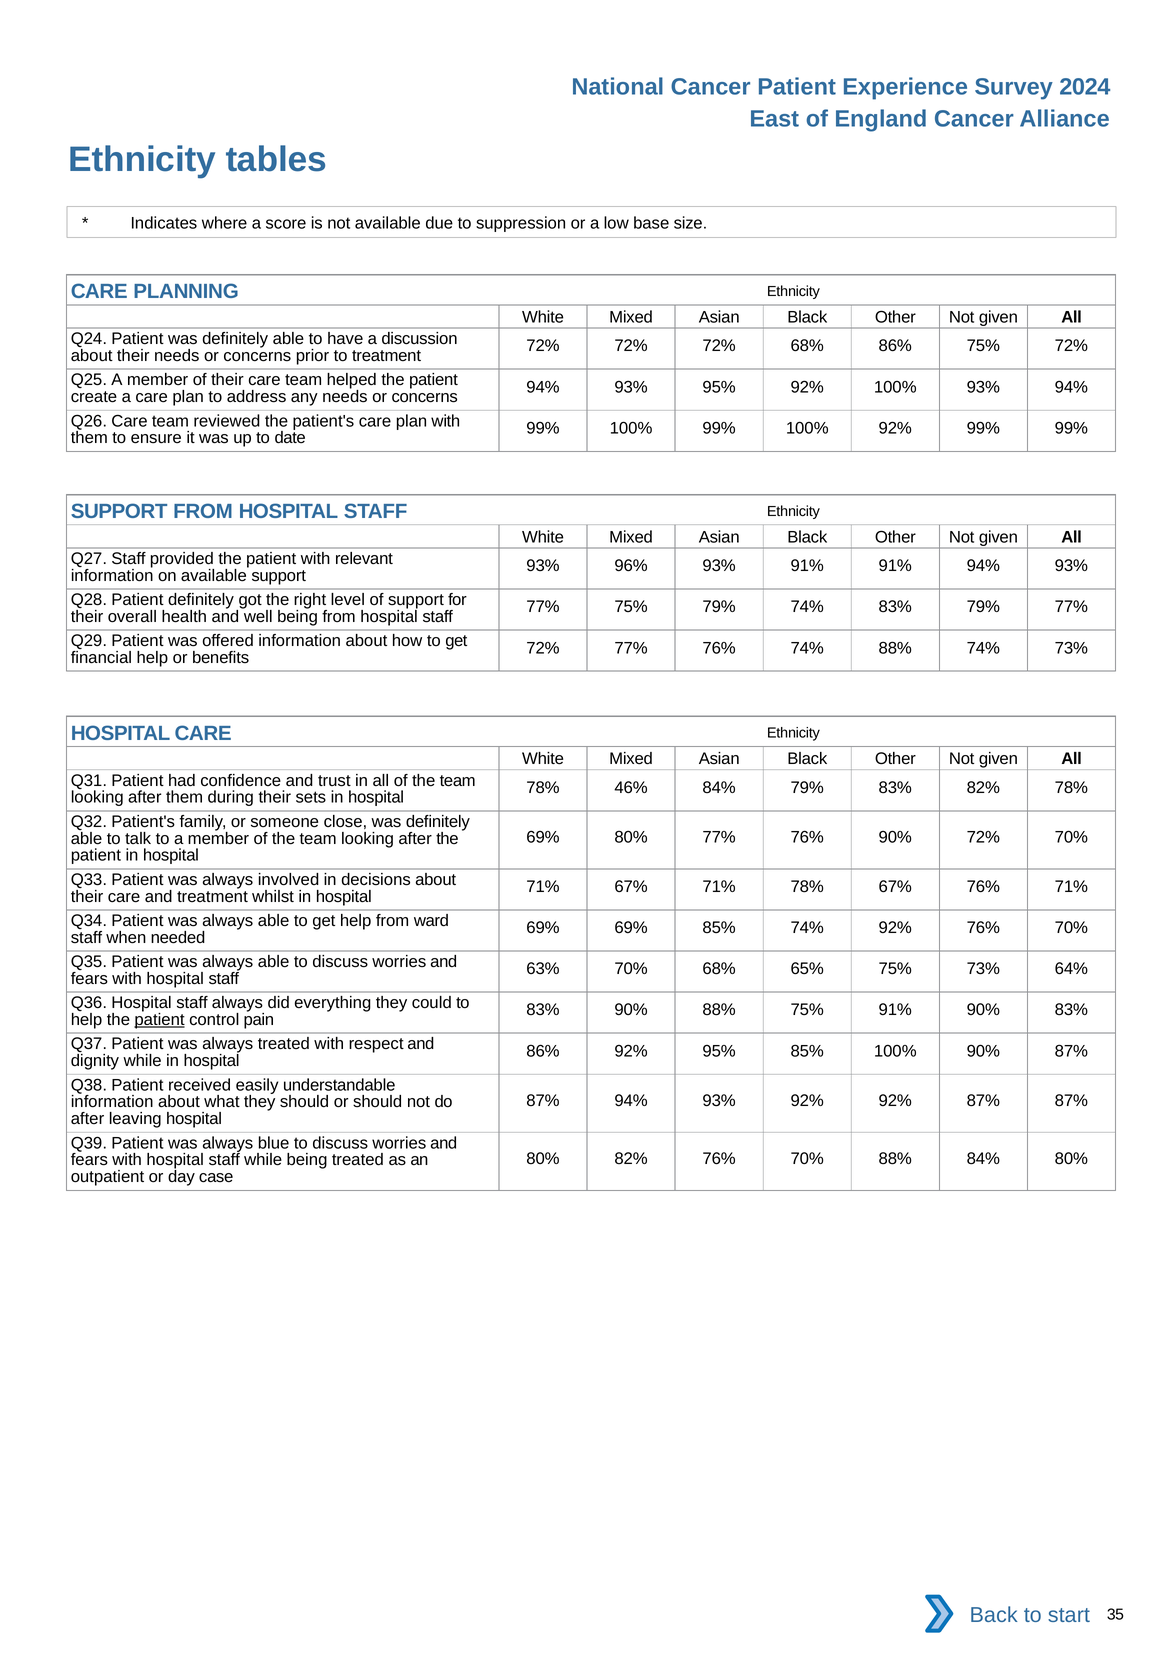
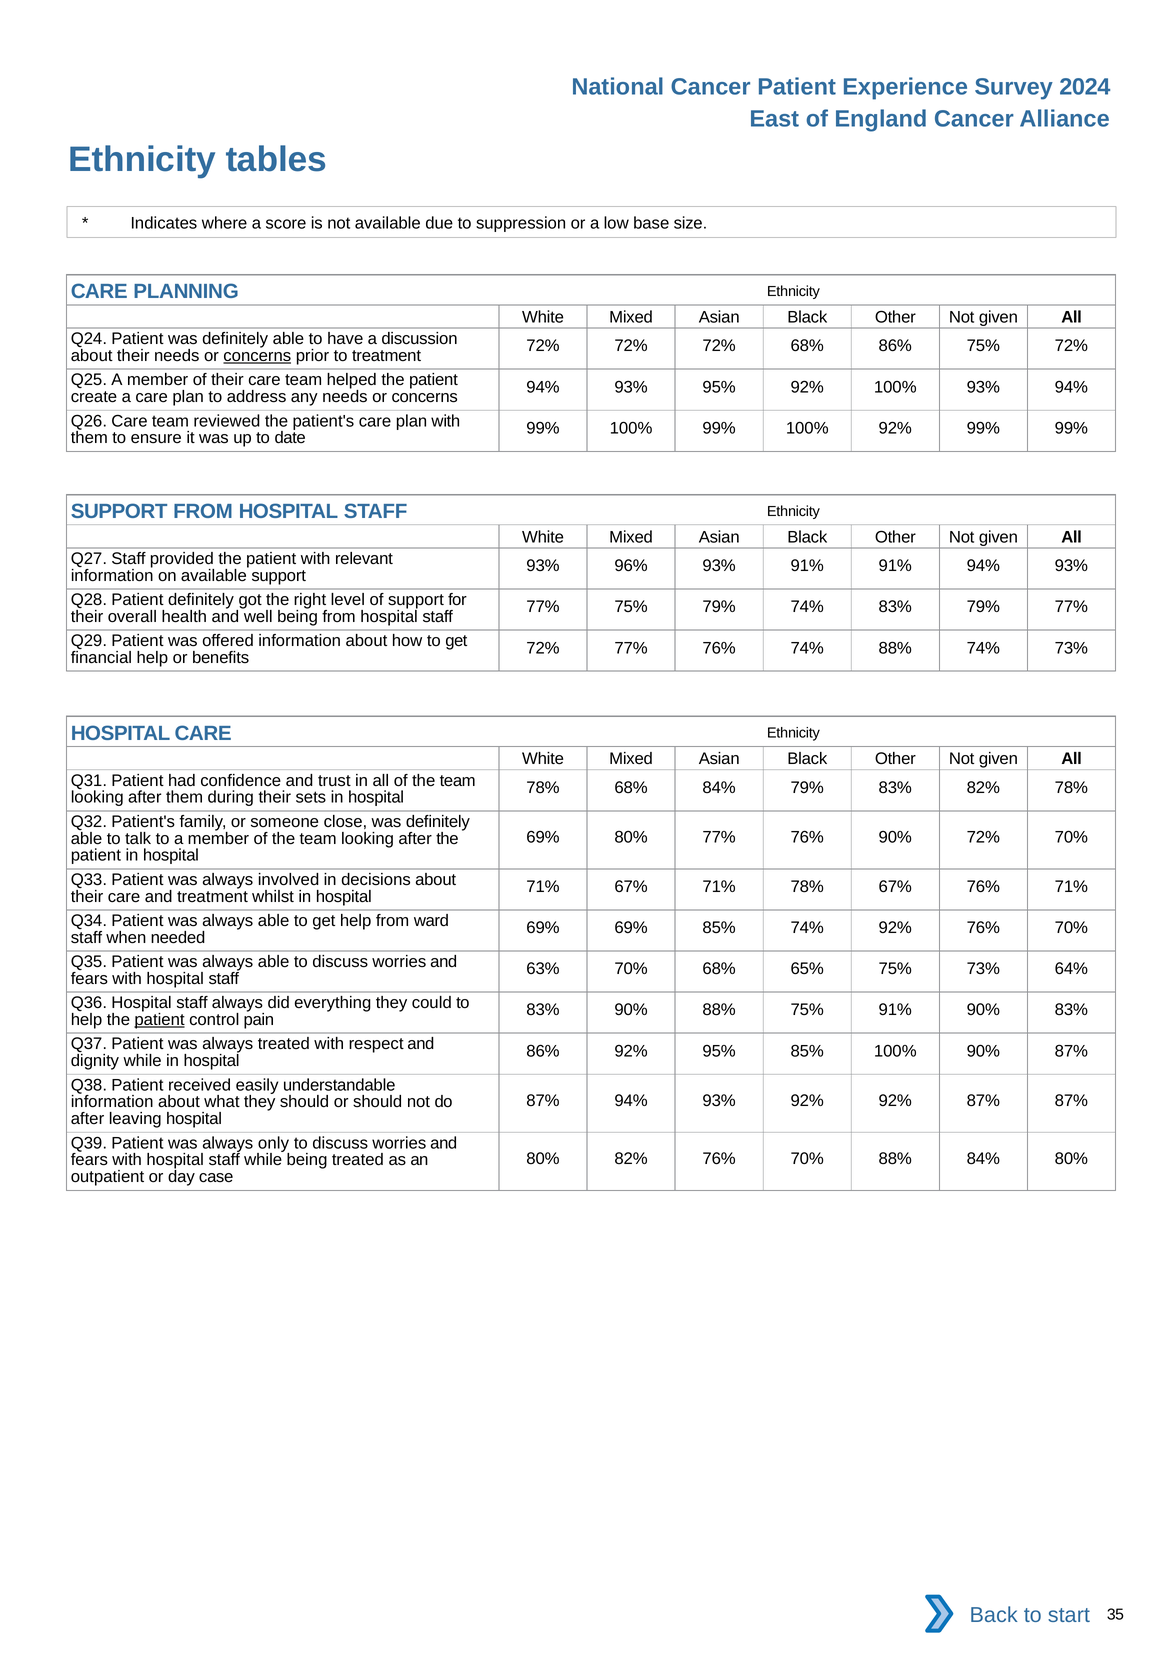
concerns at (257, 356) underline: none -> present
78% 46%: 46% -> 68%
blue: blue -> only
